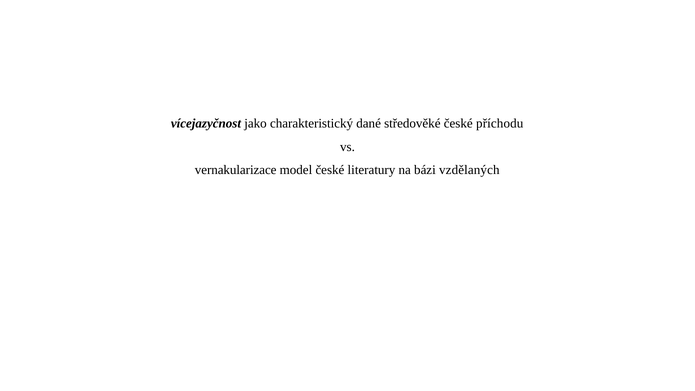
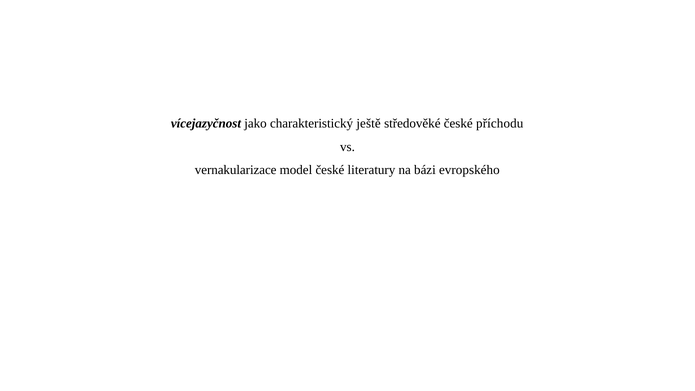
dané: dané -> ještě
vzdělaných: vzdělaných -> evropského
